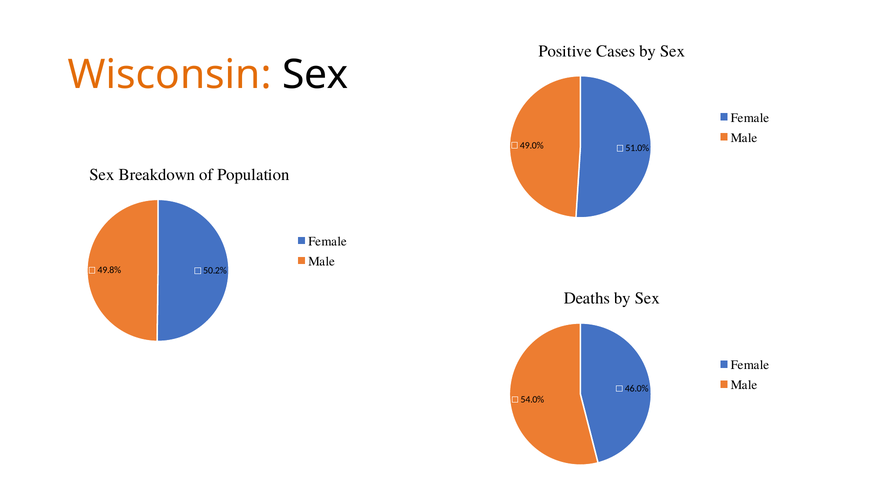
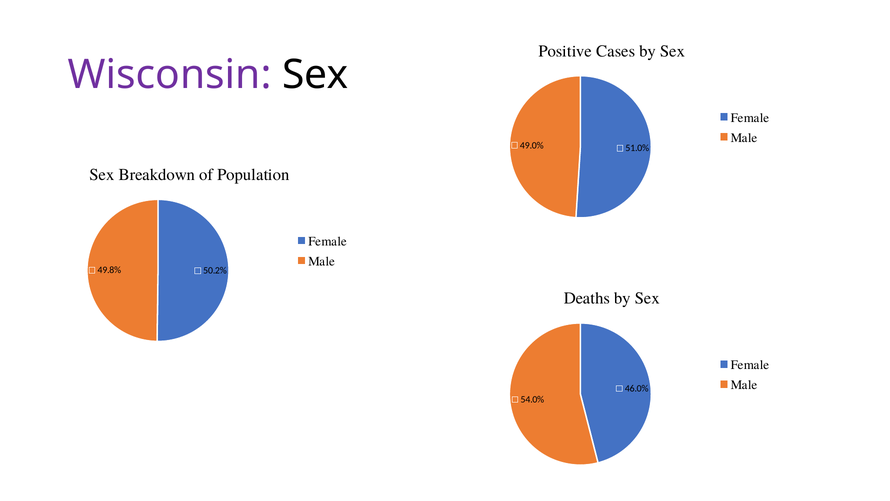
Wisconsin colour: orange -> purple
